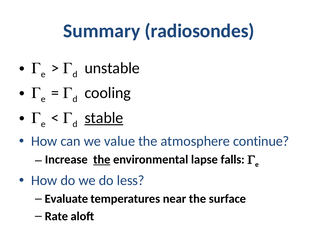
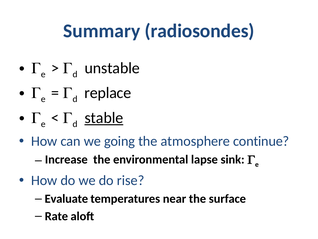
cooling: cooling -> replace
value: value -> going
the at (102, 159) underline: present -> none
falls: falls -> sink
less: less -> rise
